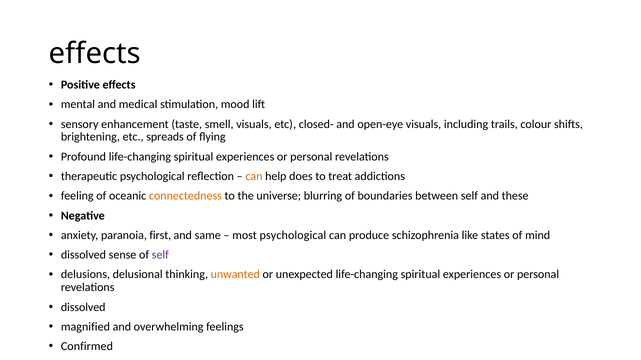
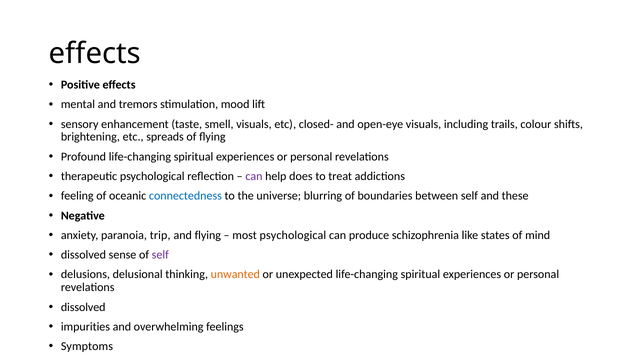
medical: medical -> tremors
can at (254, 177) colour: orange -> purple
connectedness colour: orange -> blue
first: first -> trip
and same: same -> flying
magnified: magnified -> impurities
Confirmed: Confirmed -> Symptoms
